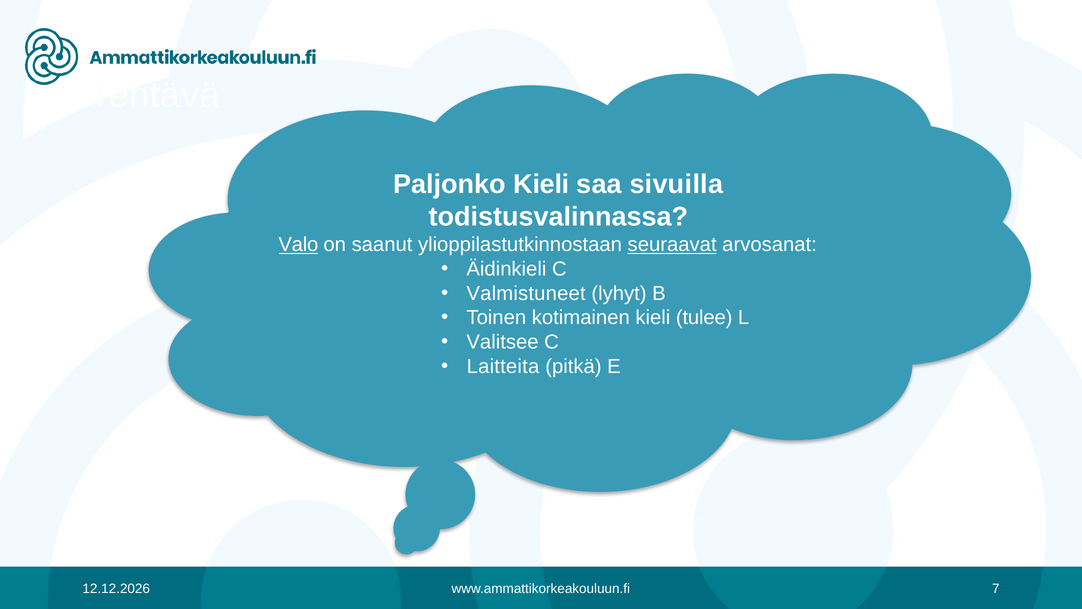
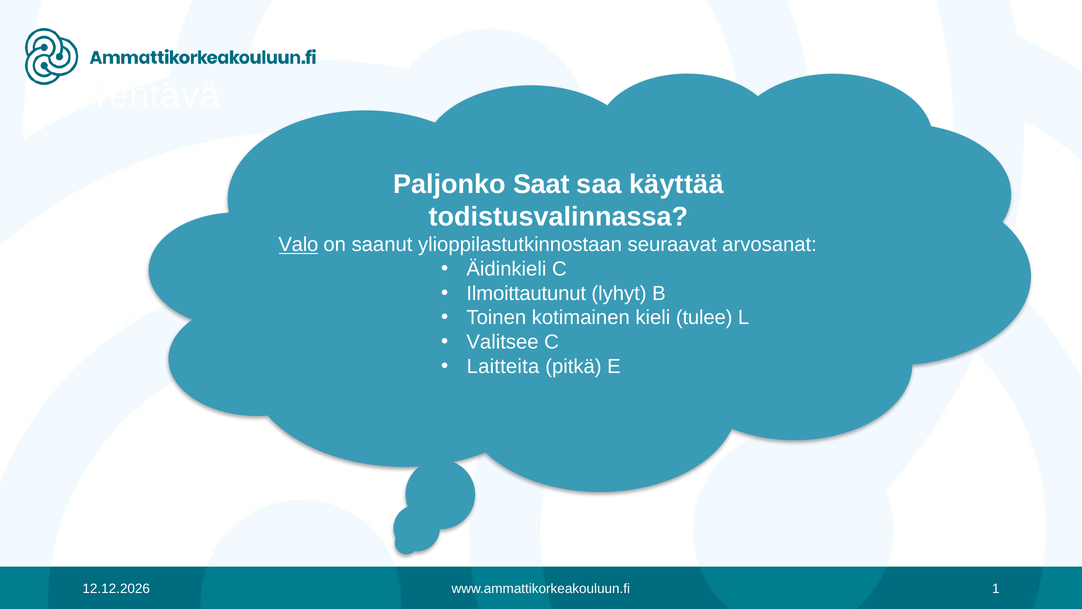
Paljonko Kieli: Kieli -> Saat
sivuilla: sivuilla -> käyttää
seuraavat underline: present -> none
Valmistuneet: Valmistuneet -> Ilmoittautunut
7: 7 -> 1
